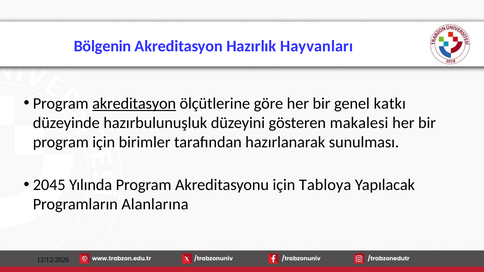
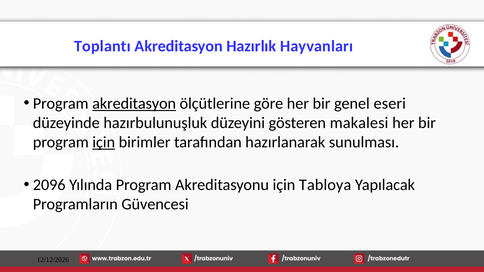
Bölgenin: Bölgenin -> Toplantı
katkı: katkı -> eseri
için at (104, 142) underline: none -> present
2045: 2045 -> 2096
Alanlarına: Alanlarına -> Güvencesi
